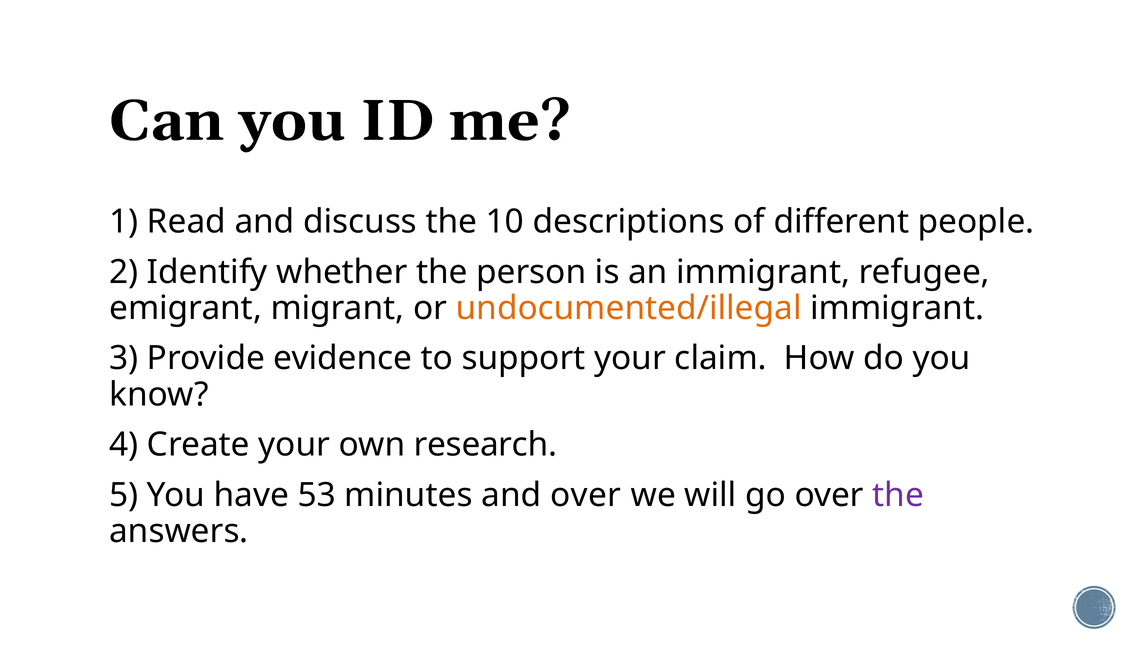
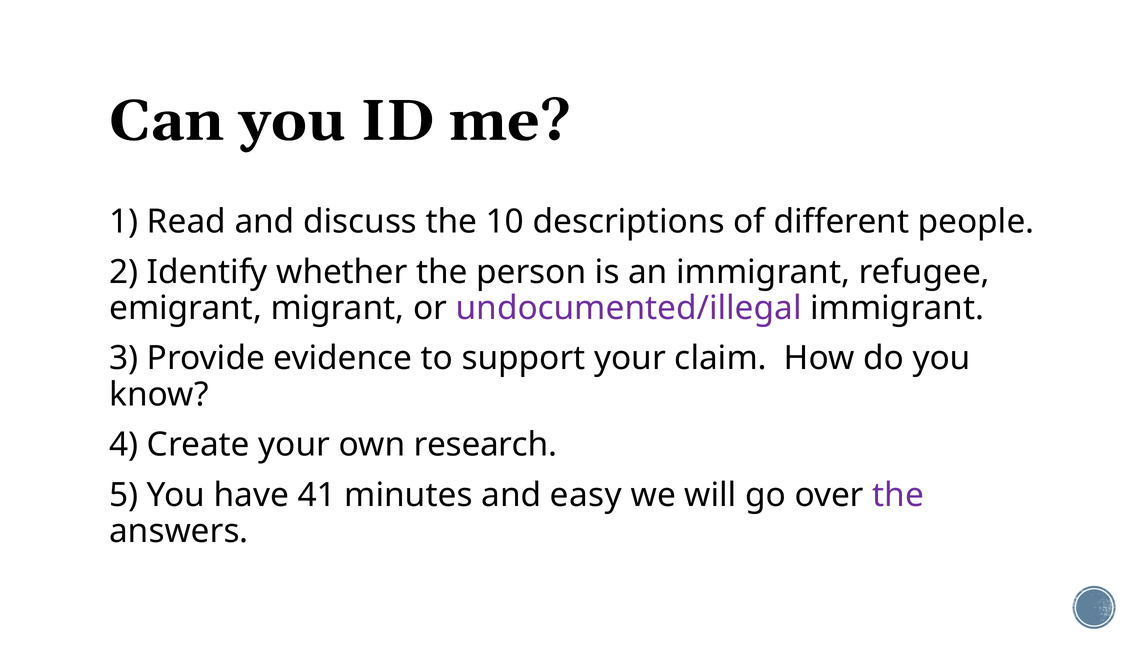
undocumented/illegal colour: orange -> purple
53: 53 -> 41
and over: over -> easy
